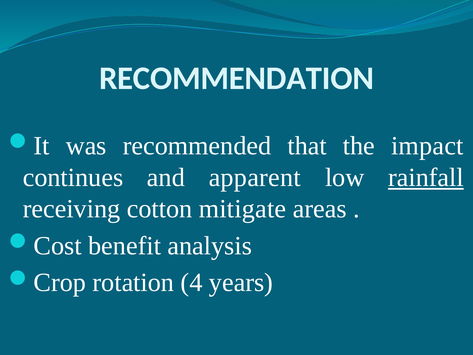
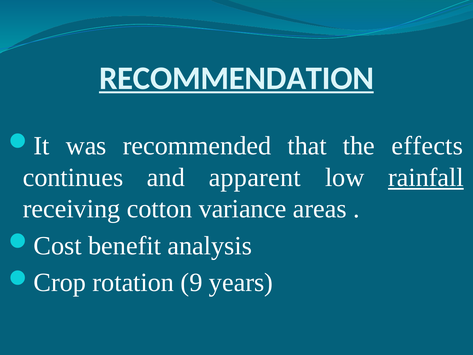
RECOMMENDATION underline: none -> present
impact: impact -> effects
mitigate: mitigate -> variance
4: 4 -> 9
